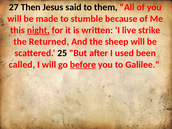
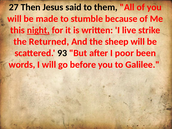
25: 25 -> 93
used: used -> poor
called: called -> words
before underline: present -> none
